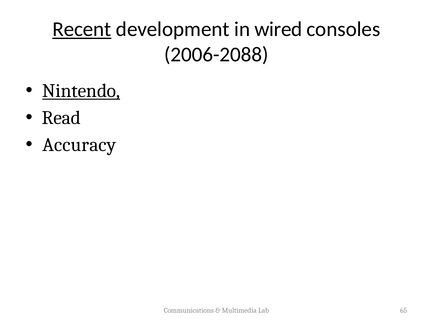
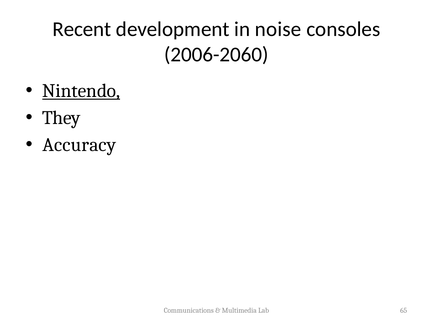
Recent underline: present -> none
wired: wired -> noise
2006-2088: 2006-2088 -> 2006-2060
Read: Read -> They
